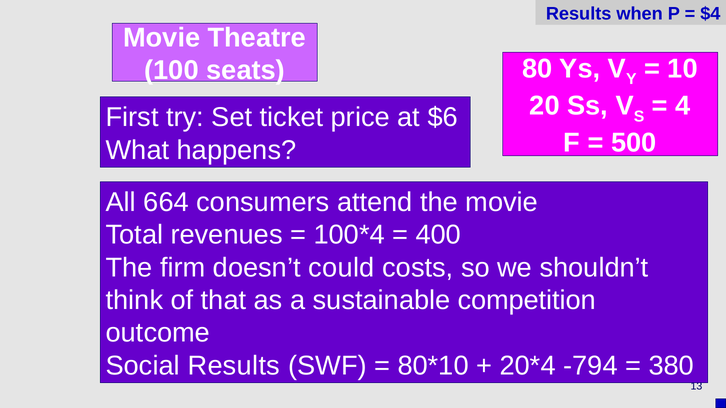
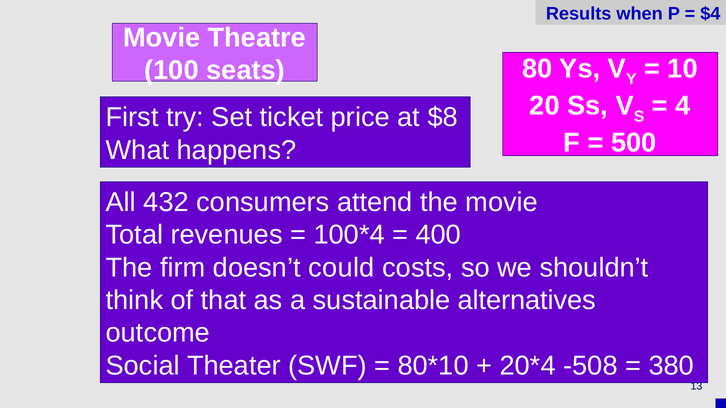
$6: $6 -> $8
664: 664 -> 432
competition: competition -> alternatives
Social Results: Results -> Theater
-794: -794 -> -508
